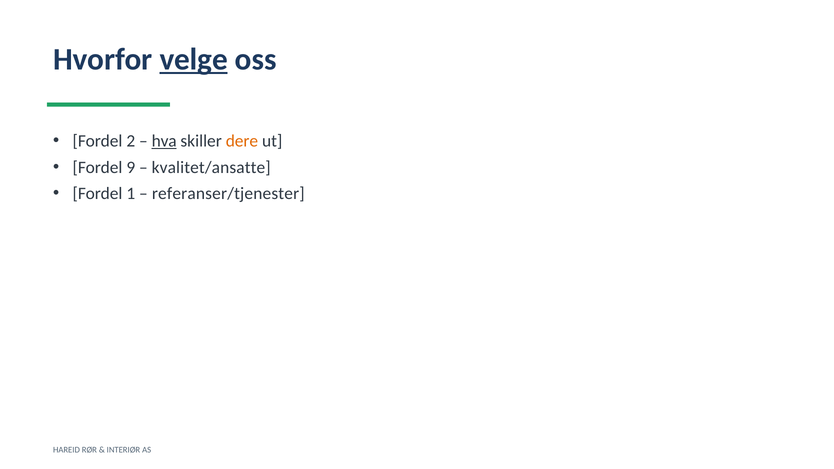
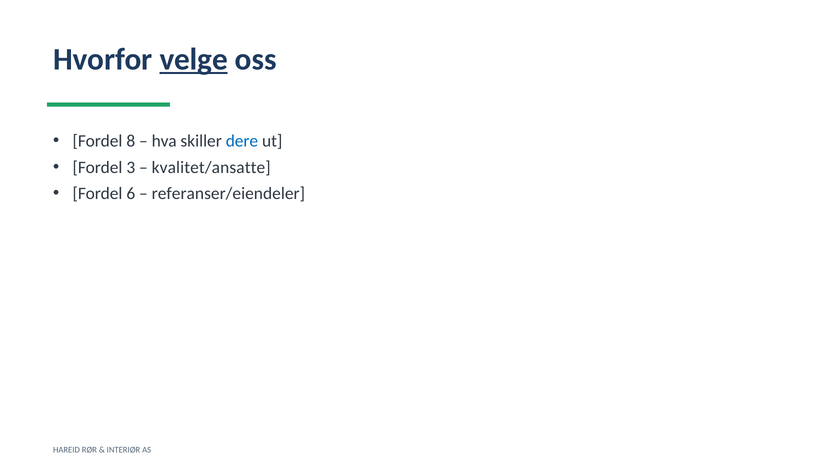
2: 2 -> 8
hva underline: present -> none
dere colour: orange -> blue
9: 9 -> 3
1: 1 -> 6
referanser/tjenester: referanser/tjenester -> referanser/eiendeler
